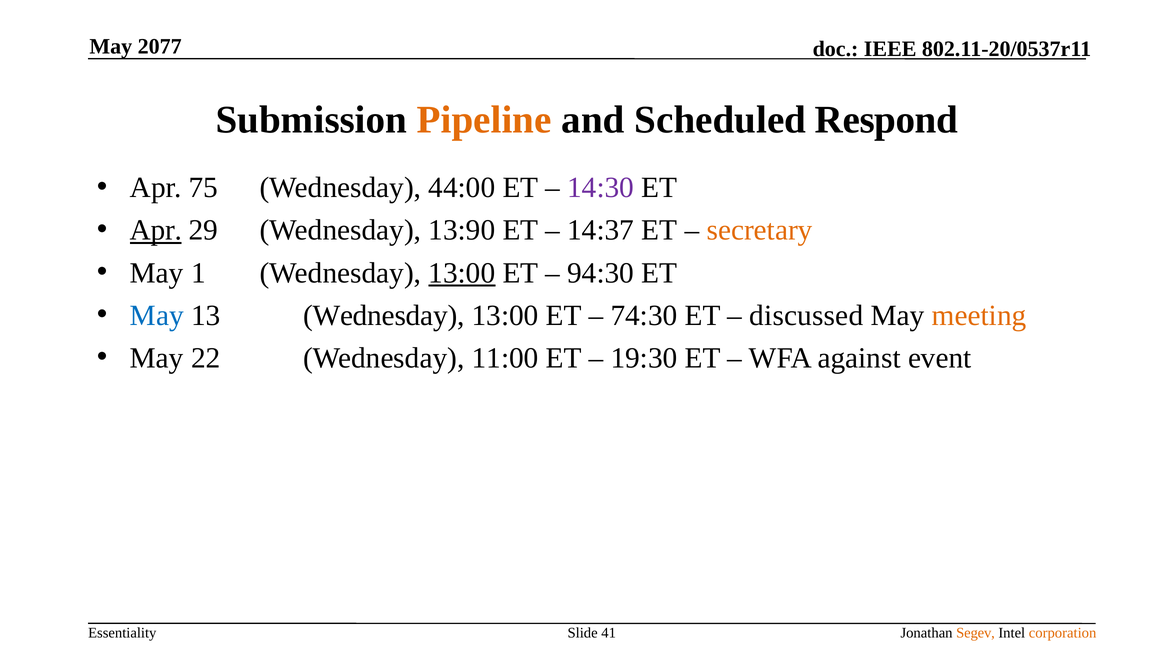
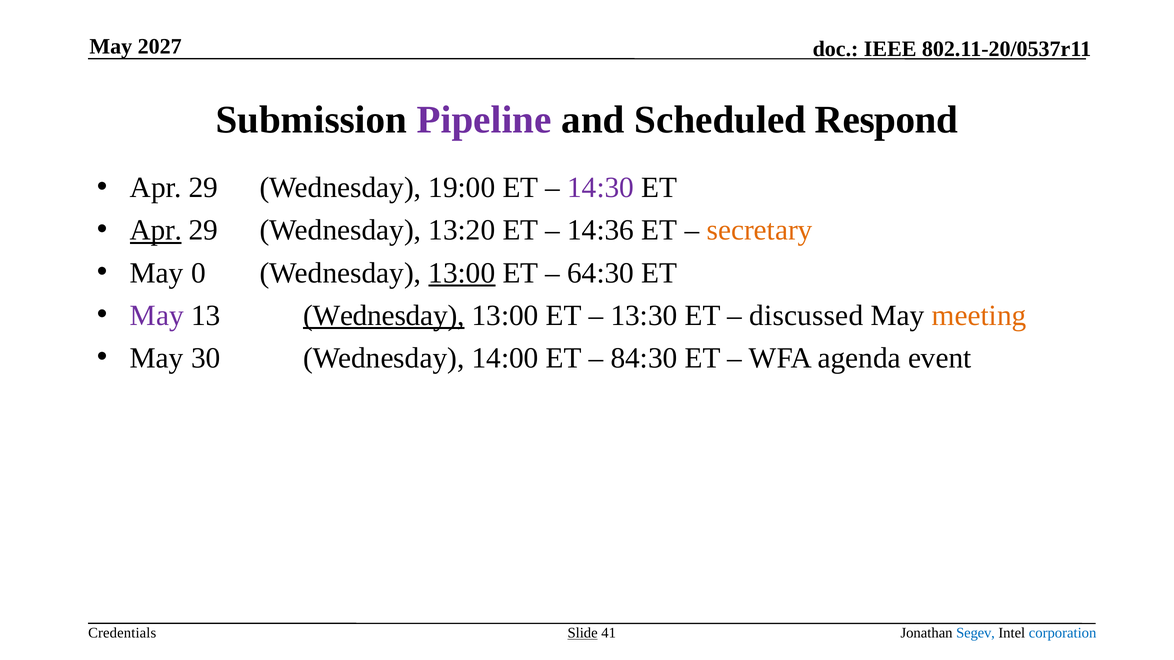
2077: 2077 -> 2027
Pipeline colour: orange -> purple
75 at (203, 188): 75 -> 29
44:00: 44:00 -> 19:00
13:90: 13:90 -> 13:20
14:37: 14:37 -> 14:36
1: 1 -> 0
94:30: 94:30 -> 64:30
May at (157, 316) colour: blue -> purple
Wednesday at (384, 316) underline: none -> present
74:30: 74:30 -> 13:30
22: 22 -> 30
11:00: 11:00 -> 14:00
19:30: 19:30 -> 84:30
against: against -> agenda
Essentiality: Essentiality -> Credentials
Slide underline: none -> present
Segev colour: orange -> blue
corporation colour: orange -> blue
